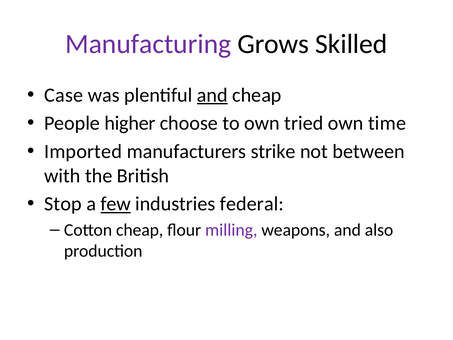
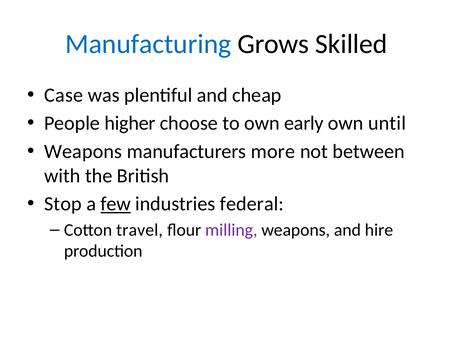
Manufacturing colour: purple -> blue
and at (212, 95) underline: present -> none
tried: tried -> early
time: time -> until
Imported at (83, 151): Imported -> Weapons
strike: strike -> more
Cotton cheap: cheap -> travel
also: also -> hire
